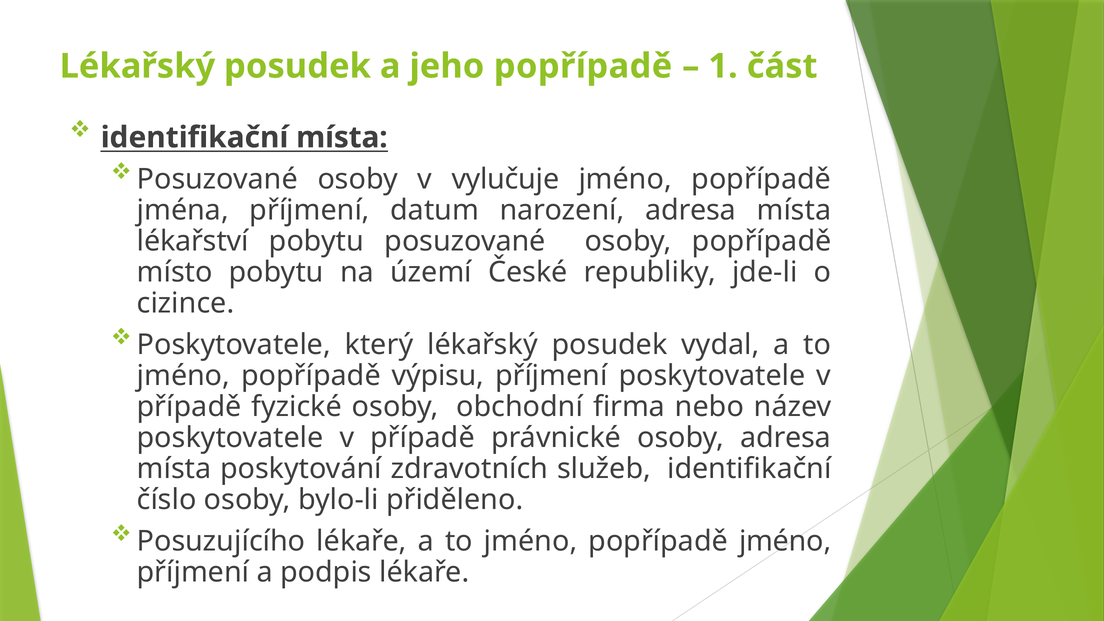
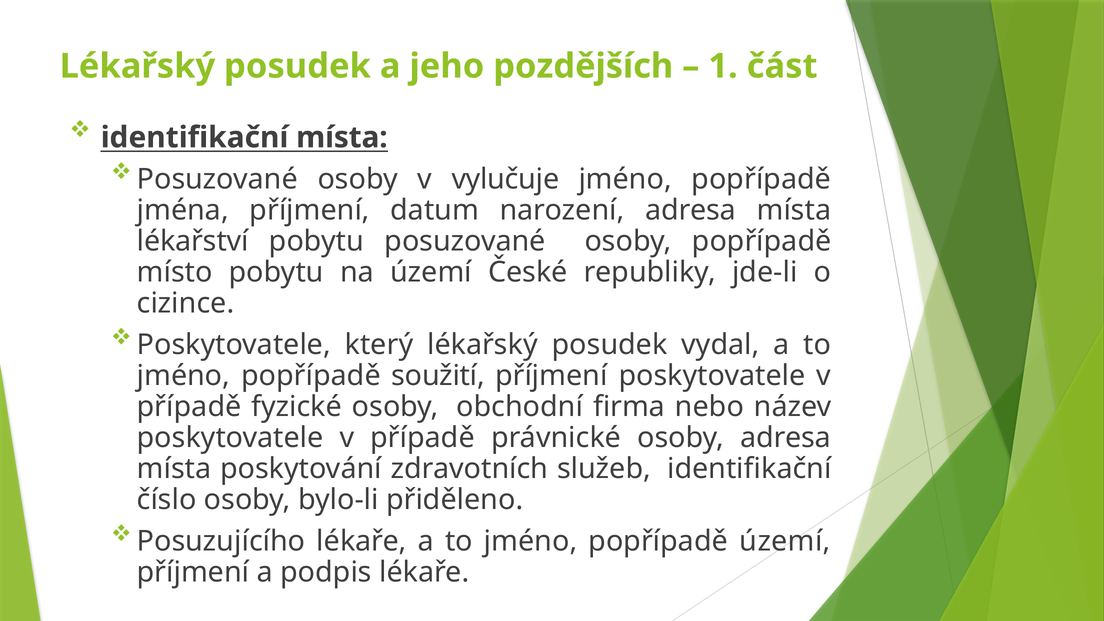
jeho popřípadě: popřípadě -> pozdějších
výpisu: výpisu -> soužití
popřípadě jméno: jméno -> území
